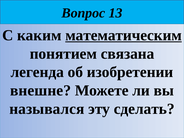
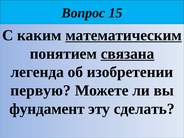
13: 13 -> 15
связана underline: none -> present
внешне: внешне -> первую
назывался: назывался -> фундамент
